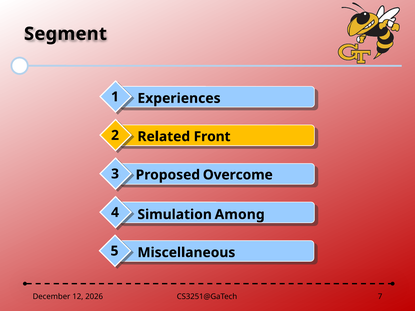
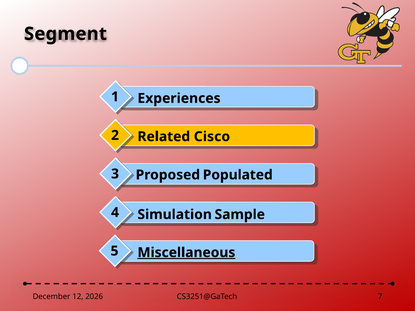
Front: Front -> Cisco
Overcome: Overcome -> Populated
Among: Among -> Sample
Miscellaneous underline: none -> present
